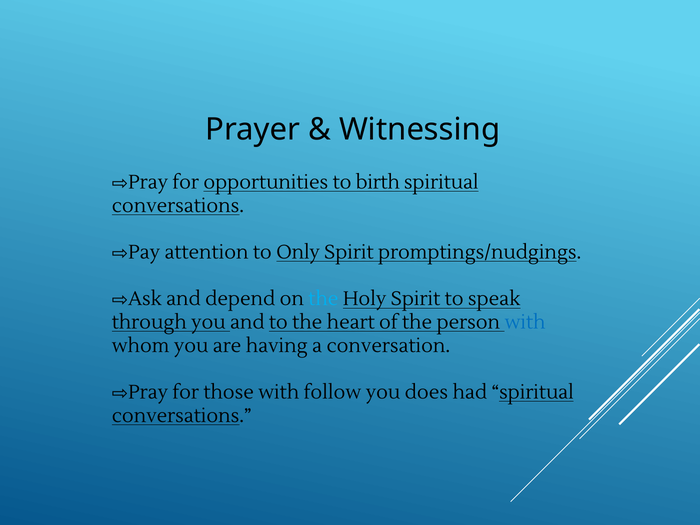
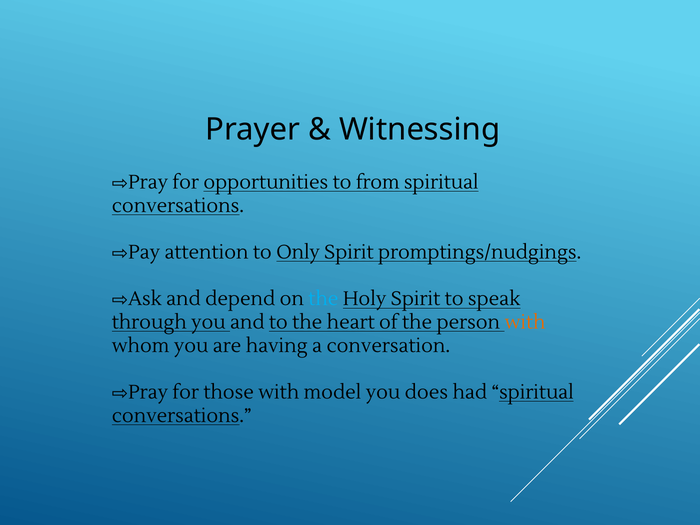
birth: birth -> from
with at (525, 322) colour: blue -> orange
follow: follow -> model
